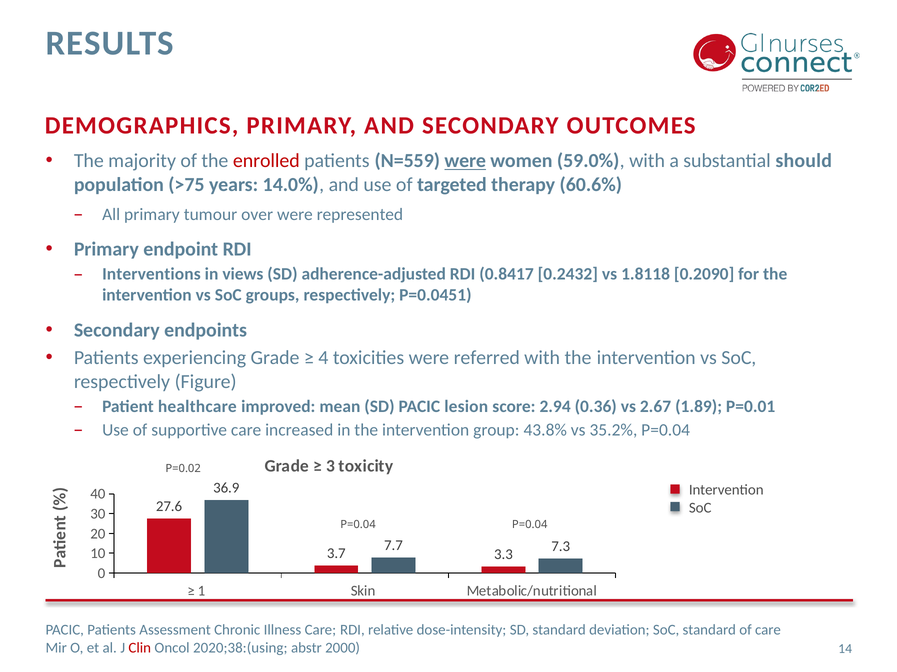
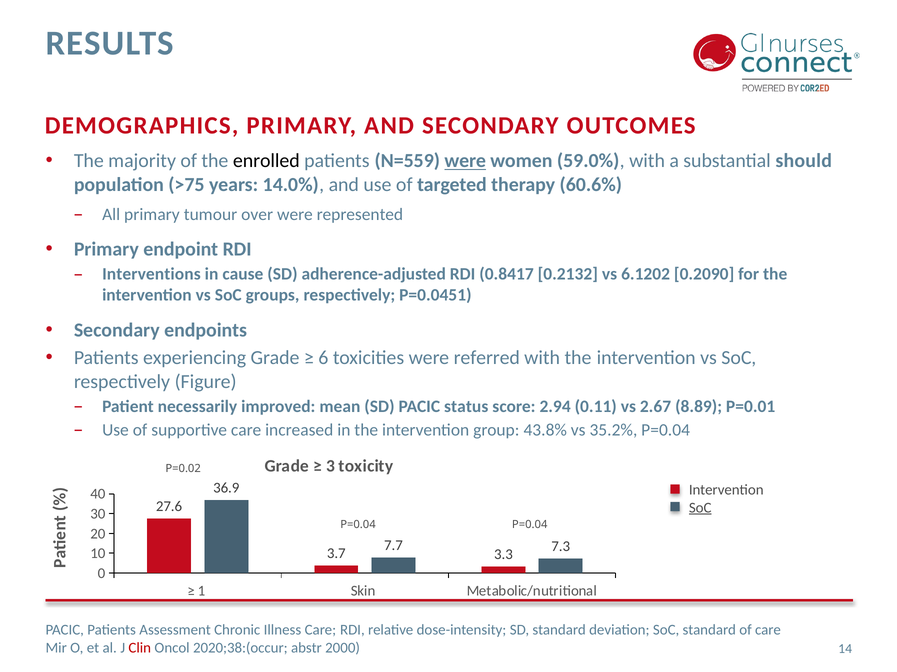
enrolled colour: red -> black
views: views -> cause
0.2432: 0.2432 -> 0.2132
1.8118: 1.8118 -> 6.1202
4: 4 -> 6
healthcare: healthcare -> necessarily
lesion: lesion -> status
0.36: 0.36 -> 0.11
1.89: 1.89 -> 8.89
SoC at (700, 508) underline: none -> present
2020;38:(using: 2020;38:(using -> 2020;38:(occur
